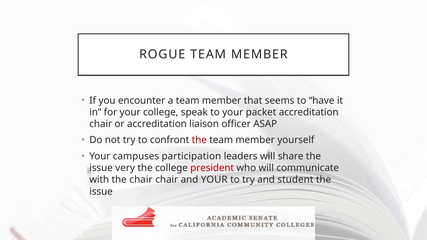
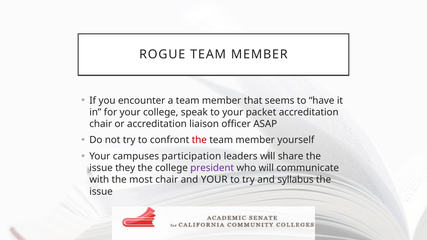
very: very -> they
president colour: red -> purple
the chair: chair -> most
student: student -> syllabus
